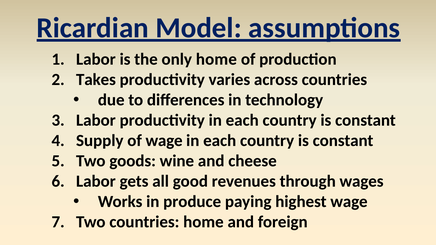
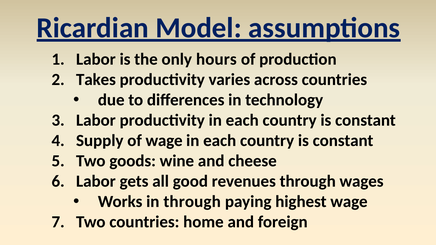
only home: home -> hours
in produce: produce -> through
